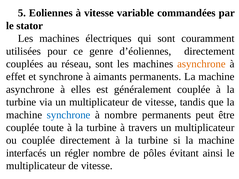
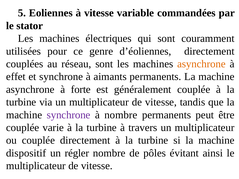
elles: elles -> forte
synchrone at (69, 115) colour: blue -> purple
toute: toute -> varie
interfacés: interfacés -> dispositif
